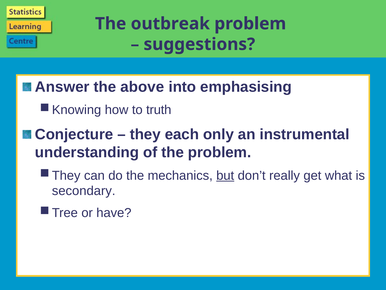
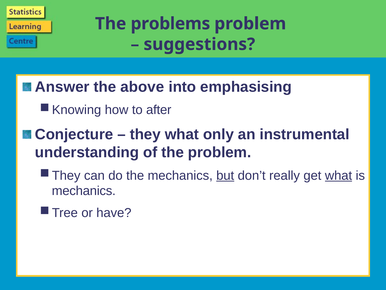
outbreak: outbreak -> problems
truth: truth -> after
they each: each -> what
what at (338, 175) underline: none -> present
secondary at (84, 191): secondary -> mechanics
